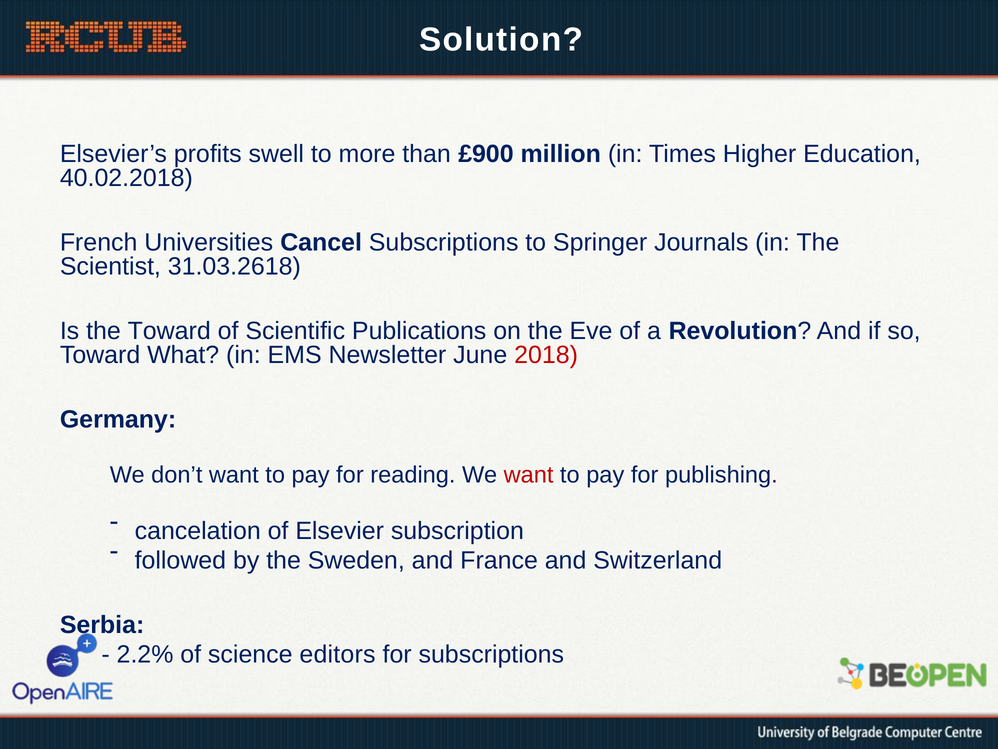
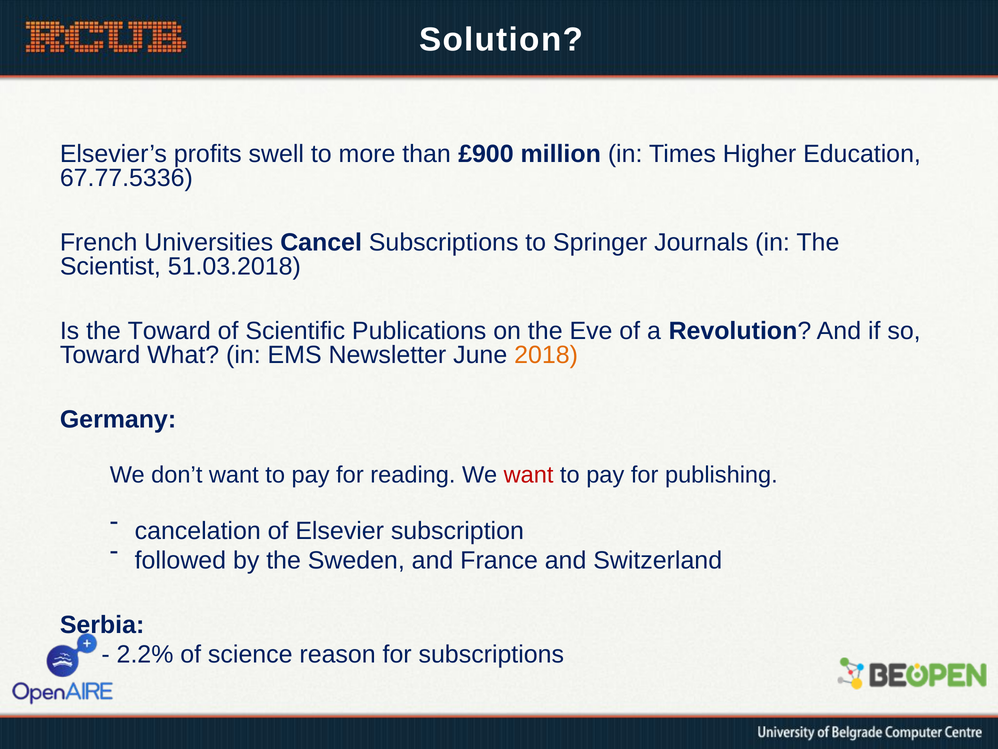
40.02.2018: 40.02.2018 -> 67.77.5336
31.03.2618: 31.03.2618 -> 51.03.2018
2018 colour: red -> orange
editors: editors -> reason
